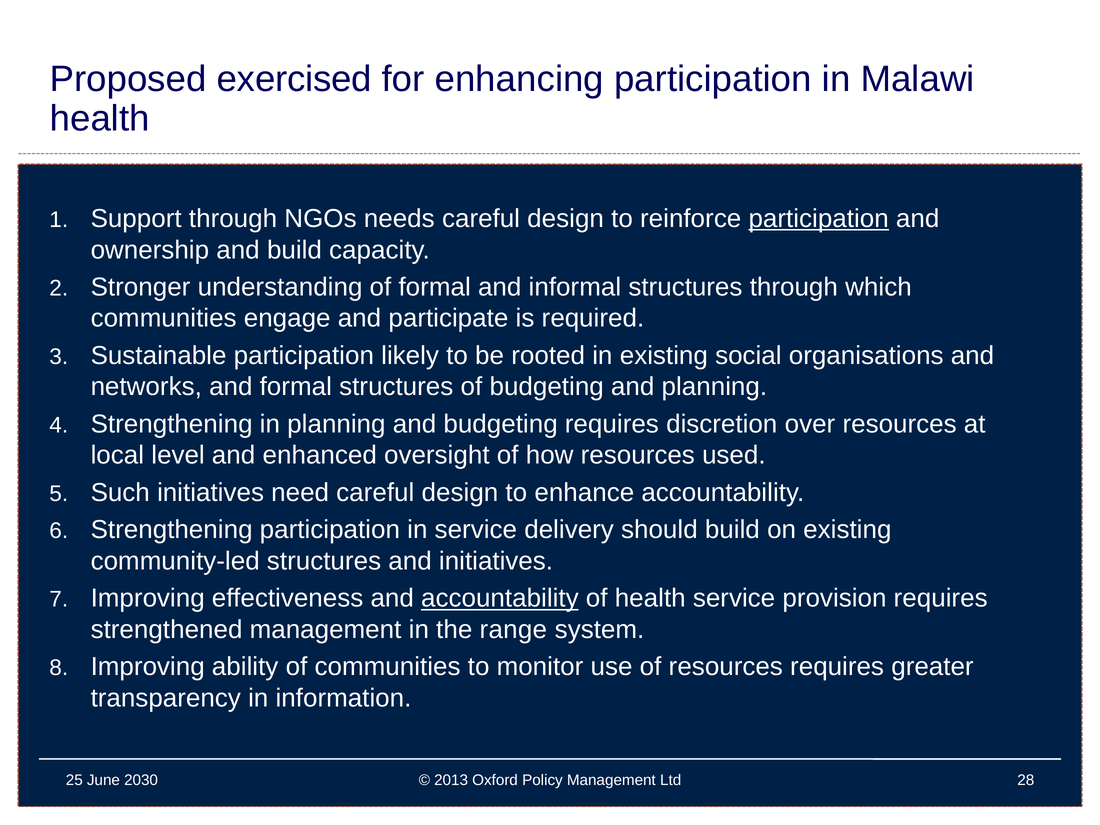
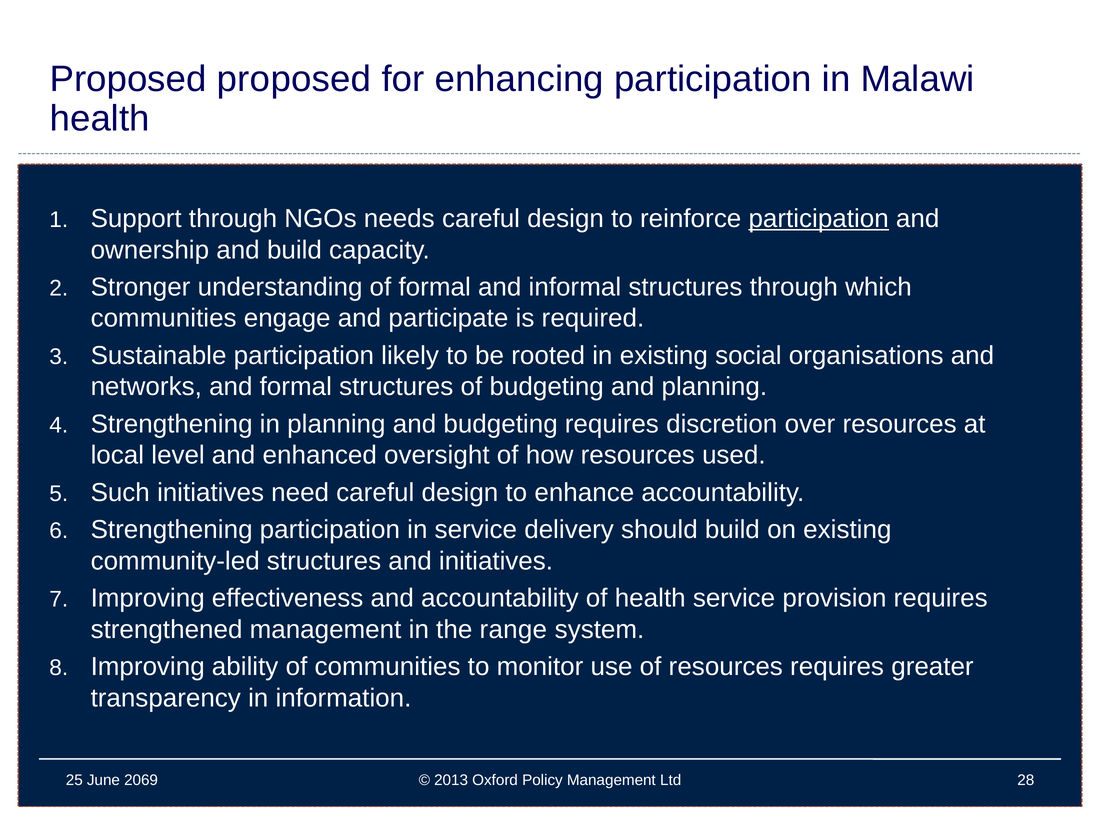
Proposed exercised: exercised -> proposed
accountability at (500, 598) underline: present -> none
2030: 2030 -> 2069
